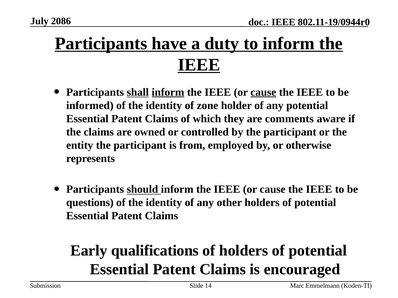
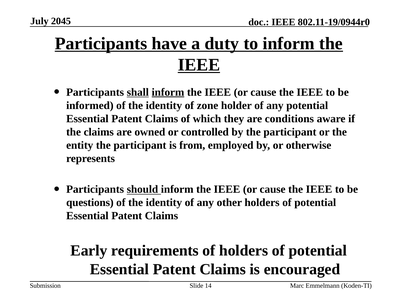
2086: 2086 -> 2045
cause at (263, 92) underline: present -> none
comments: comments -> conditions
qualifications: qualifications -> requirements
